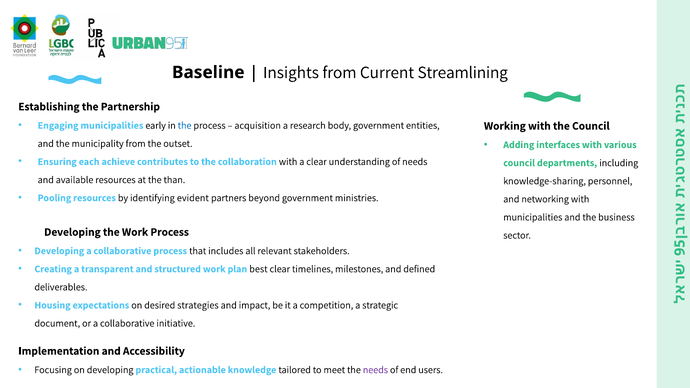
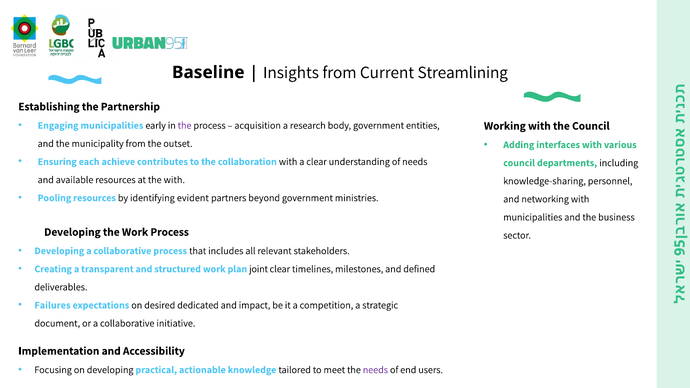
the at (185, 125) colour: blue -> purple
the than: than -> with
best: best -> joint
Housing: Housing -> Failures
strategies: strategies -> dedicated
